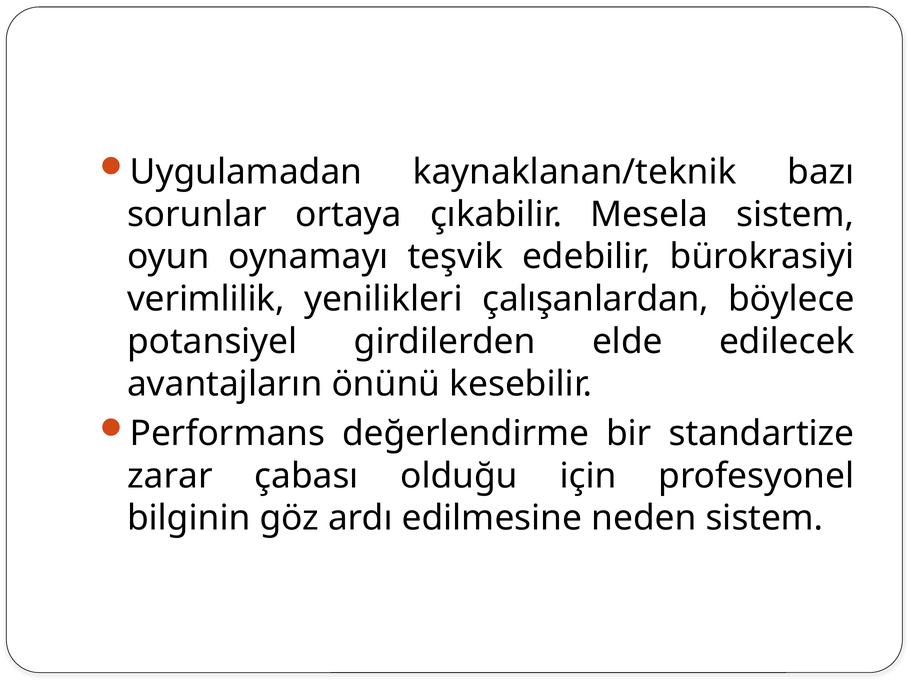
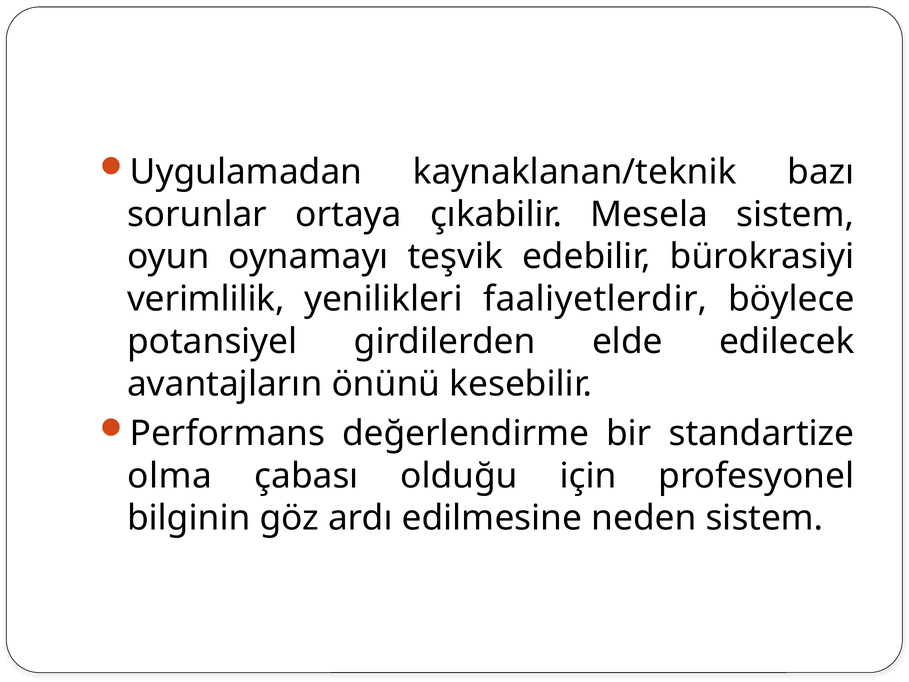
çalışanlardan: çalışanlardan -> faaliyetlerdir
zarar: zarar -> olma
